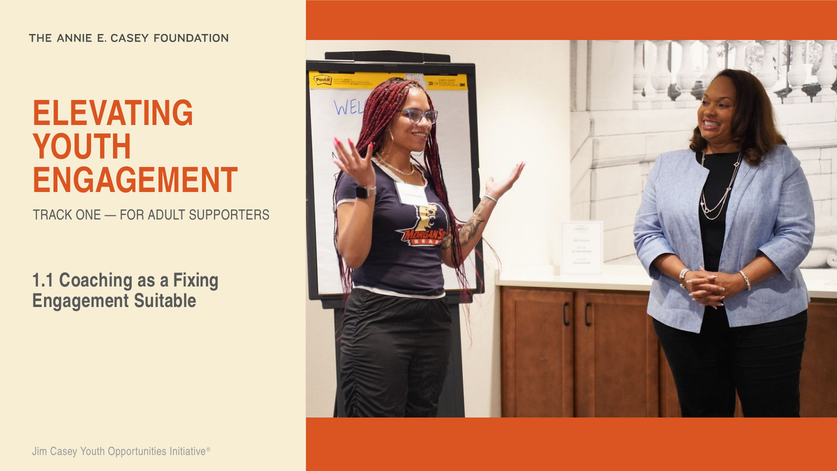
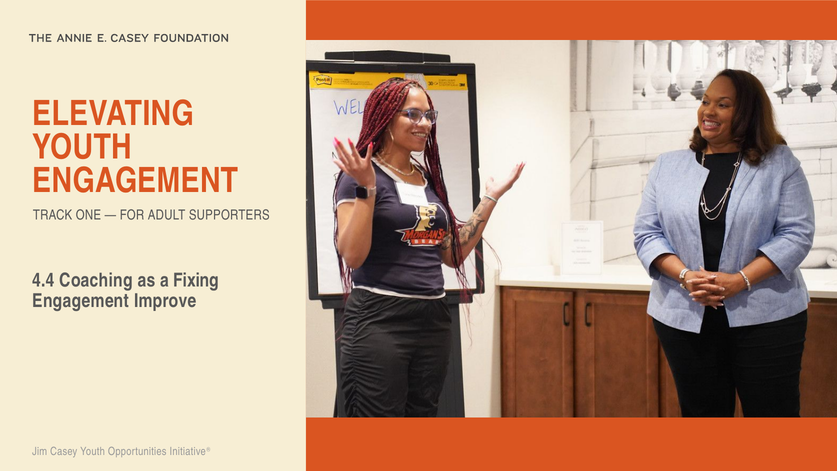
1.1: 1.1 -> 4.4
Suitable: Suitable -> Improve
